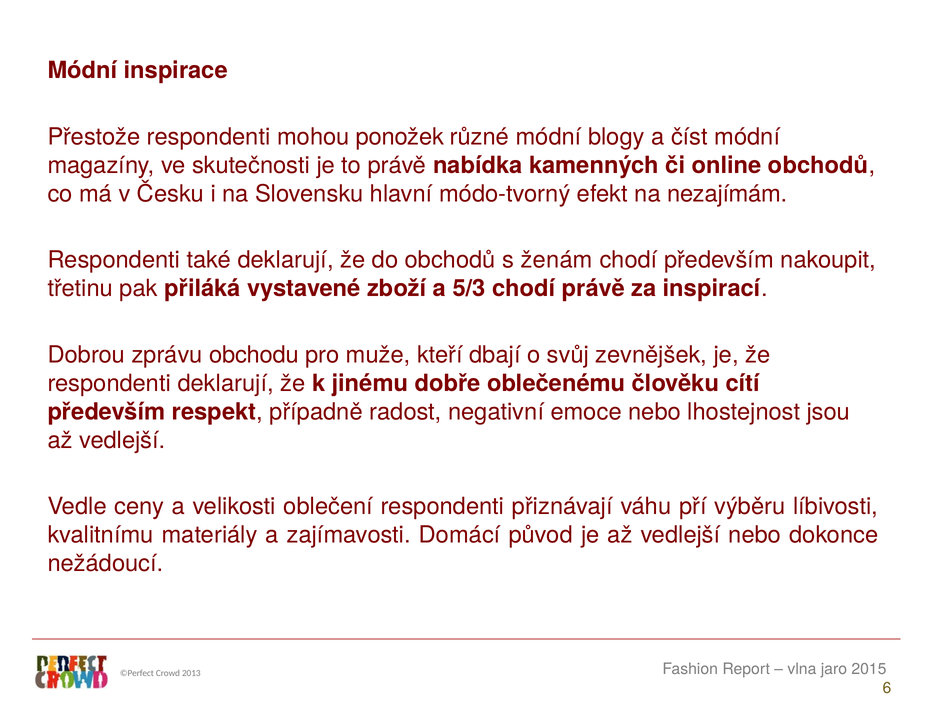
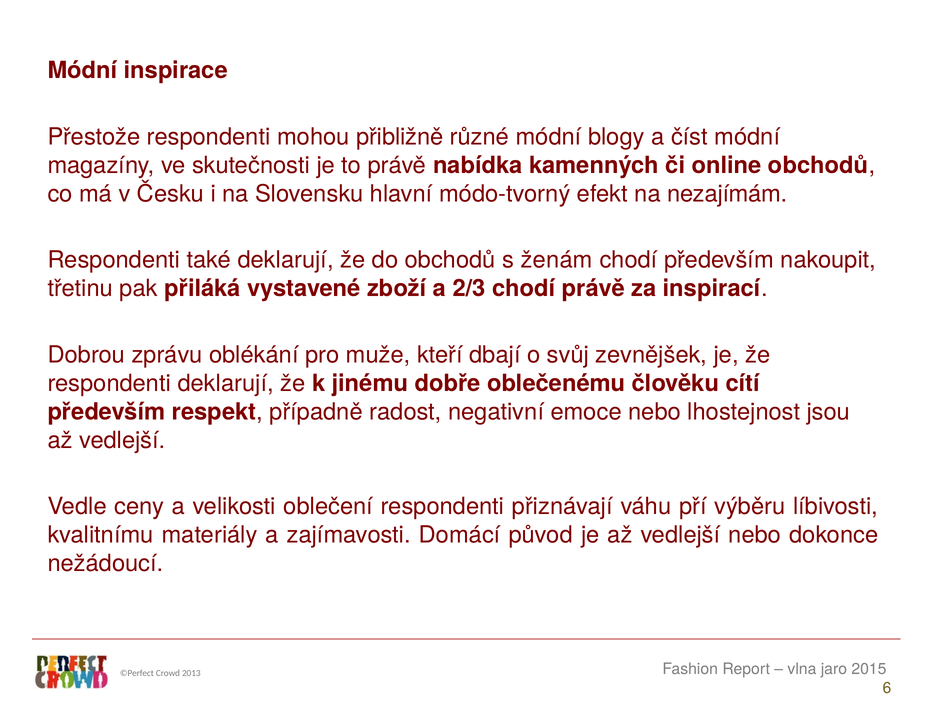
ponožek: ponožek -> přibližně
5/3: 5/3 -> 2/3
obchodu: obchodu -> oblékání
